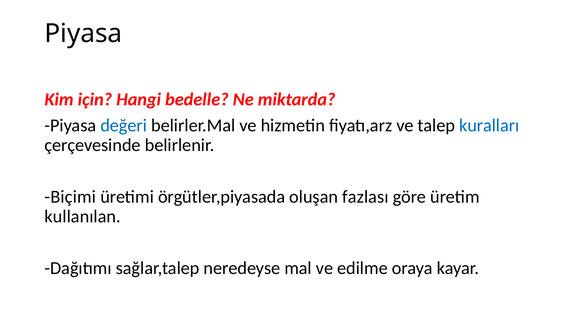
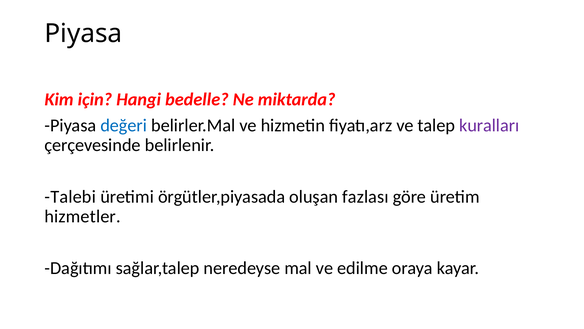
kuralları colour: blue -> purple
Biçimi: Biçimi -> Talebi
kullanılan: kullanılan -> hizmetler
